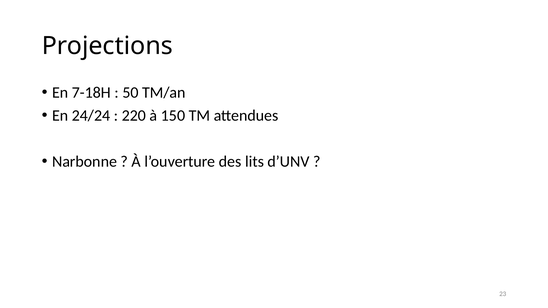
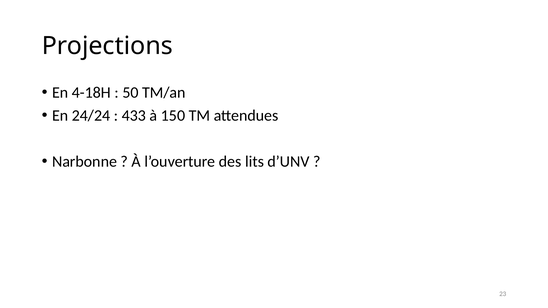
7-18H: 7-18H -> 4-18H
220: 220 -> 433
